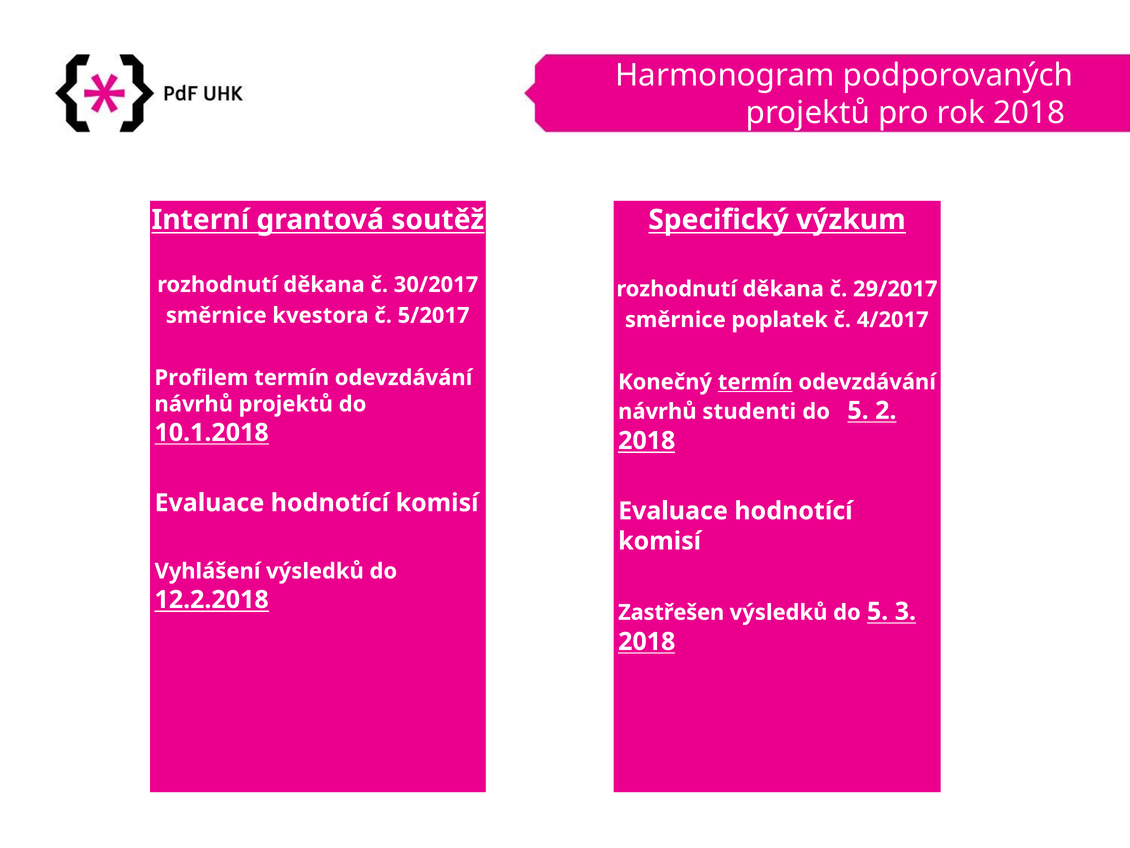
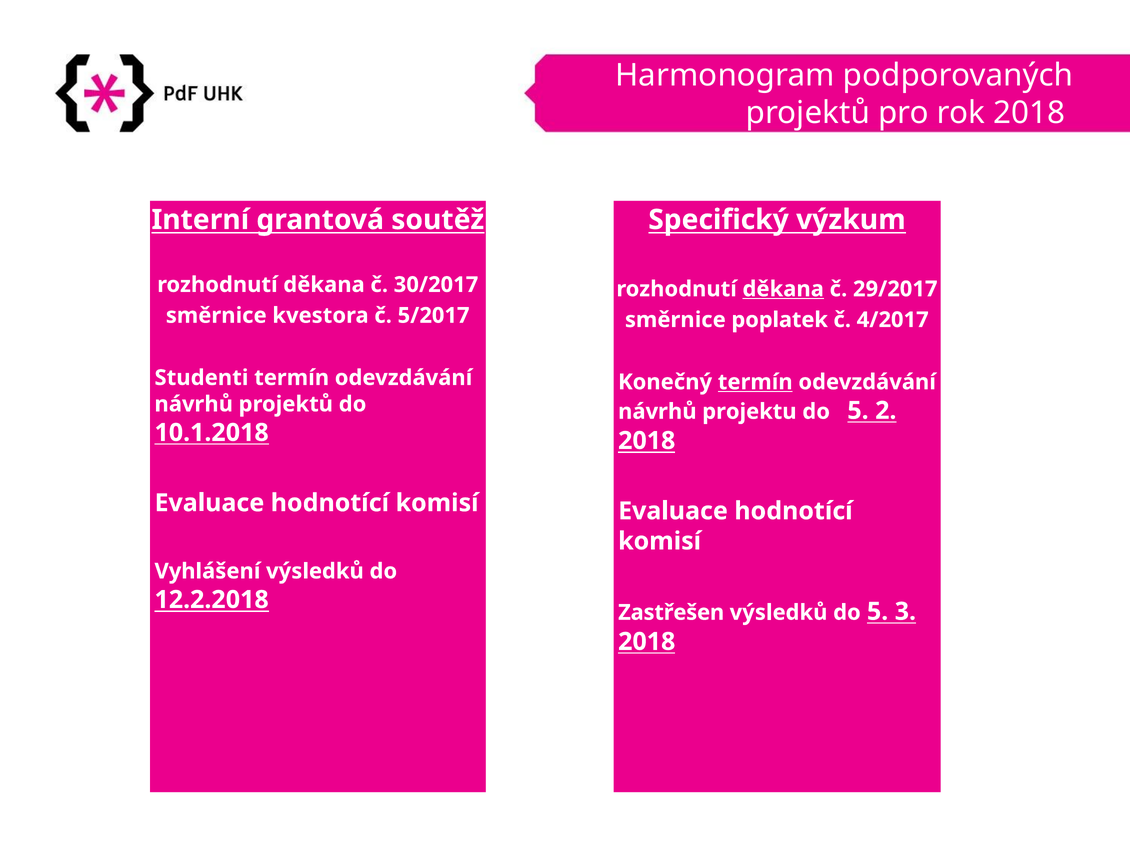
děkana at (783, 289) underline: none -> present
Profilem: Profilem -> Studenti
studenti: studenti -> projektu
